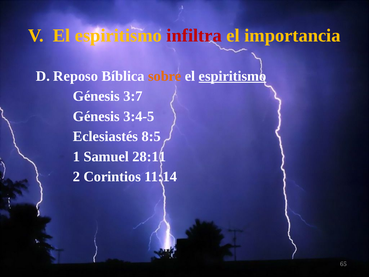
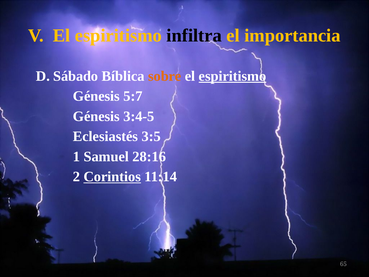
infiltra colour: red -> black
Reposo: Reposo -> Sábado
3:7: 3:7 -> 5:7
8:5: 8:5 -> 3:5
28:11: 28:11 -> 28:16
Corintios underline: none -> present
